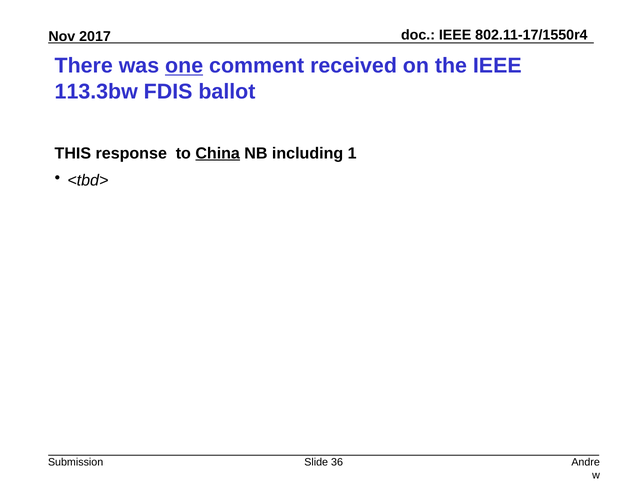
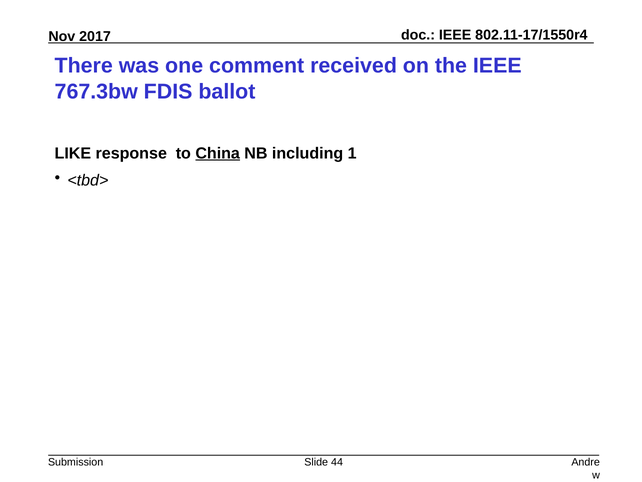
one underline: present -> none
113.3bw: 113.3bw -> 767.3bw
THIS: THIS -> LIKE
36: 36 -> 44
